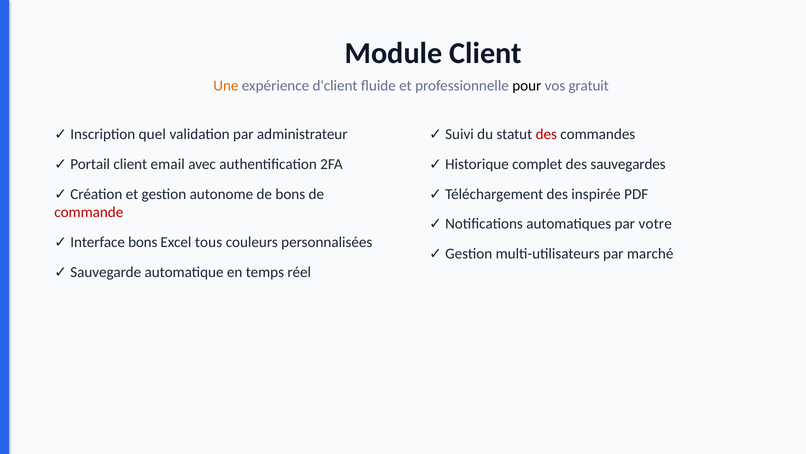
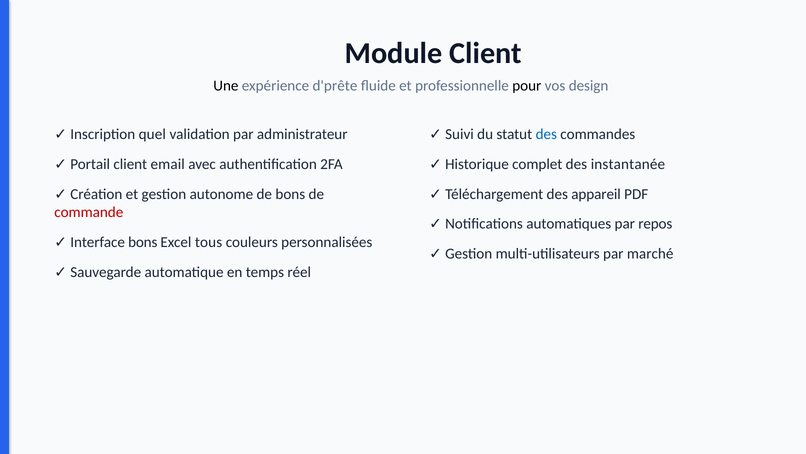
Une colour: orange -> black
d'client: d'client -> d'prête
gratuit: gratuit -> design
des at (546, 134) colour: red -> blue
sauvegardes: sauvegardes -> instantanée
inspirée: inspirée -> appareil
votre: votre -> repos
